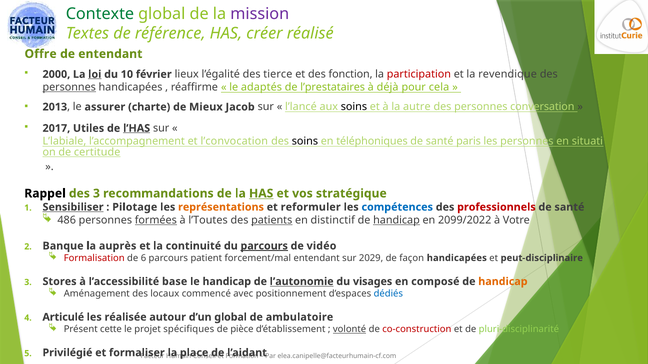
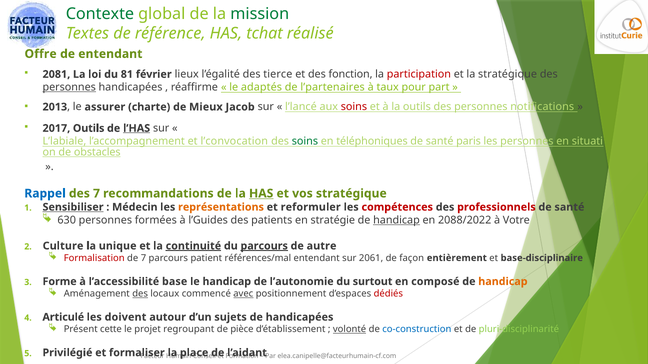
mission colour: purple -> green
créer: créer -> tchat
2000: 2000 -> 2081
loi underline: present -> none
10: 10 -> 81
la revendique: revendique -> stratégique
l’prestataires: l’prestataires -> l’partenaires
déjà: déjà -> taux
cela: cela -> part
soins at (354, 107) colour: black -> red
la autre: autre -> outils
conversation: conversation -> notifications
2017 Utiles: Utiles -> Outils
soins at (305, 141) colour: black -> green
certitude: certitude -> obstacles
Rappel colour: black -> blue
des 3: 3 -> 7
Pilotage: Pilotage -> Médecin
compétences colour: blue -> red
486: 486 -> 630
formées underline: present -> none
l’Toutes: l’Toutes -> l’Guides
patients underline: present -> none
distinctif: distinctif -> stratégie
2099/2022: 2099/2022 -> 2088/2022
Banque: Banque -> Culture
auprès: auprès -> unique
continuité underline: none -> present
vidéo: vidéo -> autre
de 6: 6 -> 7
forcement/mal: forcement/mal -> références/mal
2029: 2029 -> 2061
façon handicapées: handicapées -> entièrement
peut-disciplinaire: peut-disciplinaire -> base-disciplinaire
Stores: Stores -> Forme
l’autonomie underline: present -> none
visages: visages -> surtout
des at (140, 294) underline: none -> present
avec underline: none -> present
dédiés colour: blue -> red
réalisée: réalisée -> doivent
d’un global: global -> sujets
de ambulatoire: ambulatoire -> handicapées
spécifiques: spécifiques -> regroupant
co-construction colour: red -> blue
